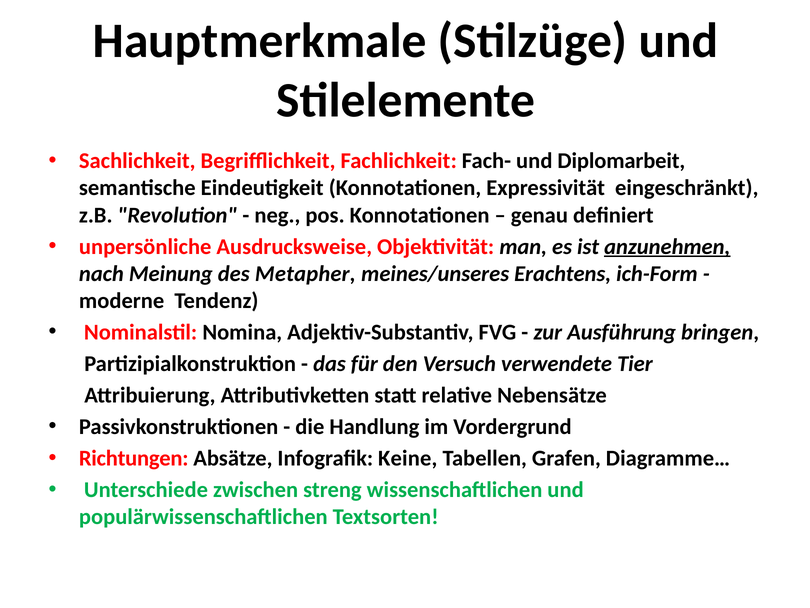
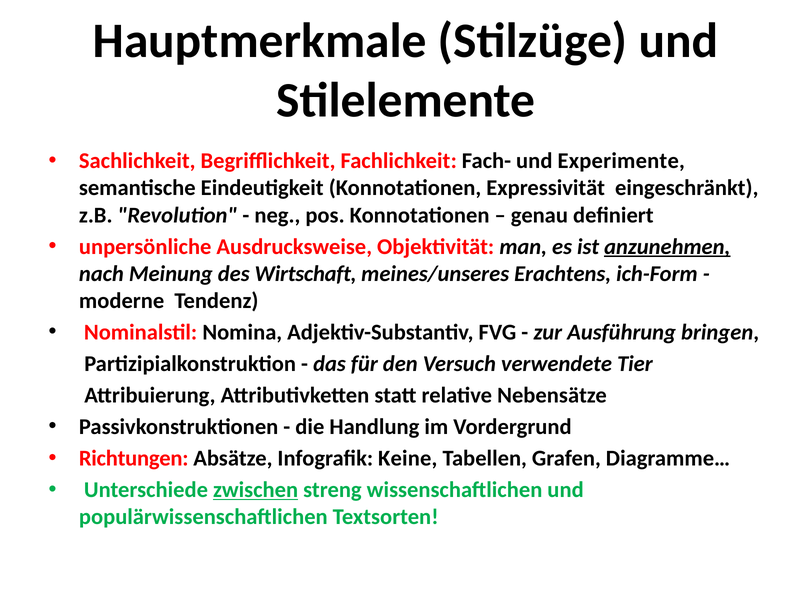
Diplomarbeit: Diplomarbeit -> Experimente
Metapher: Metapher -> Wirtschaft
zwischen underline: none -> present
